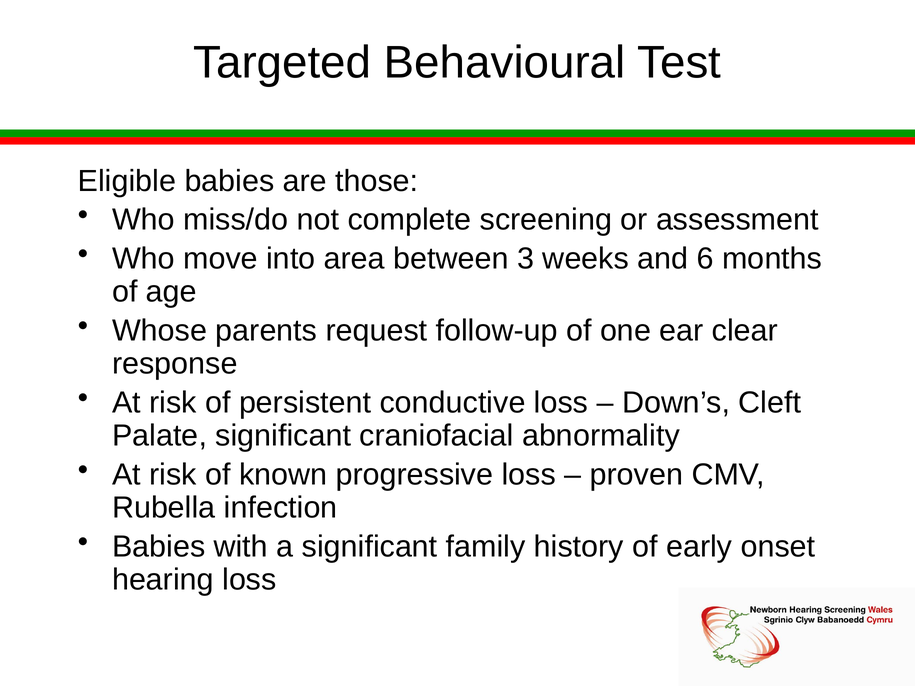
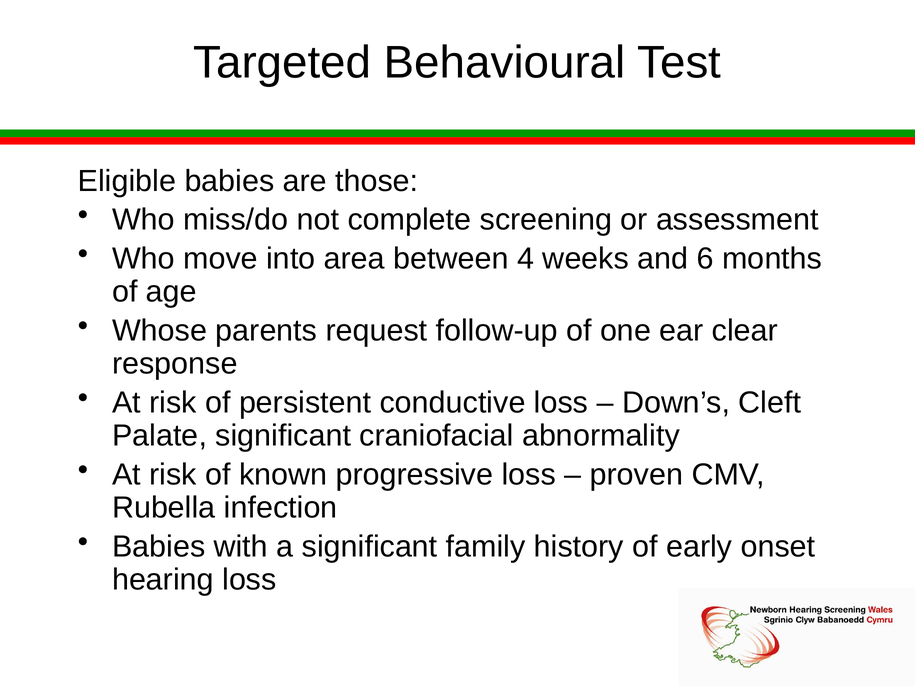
3: 3 -> 4
